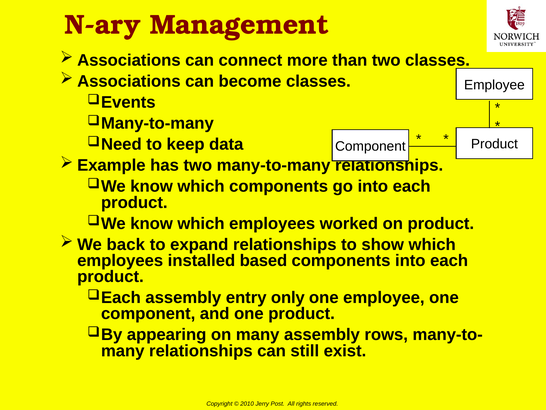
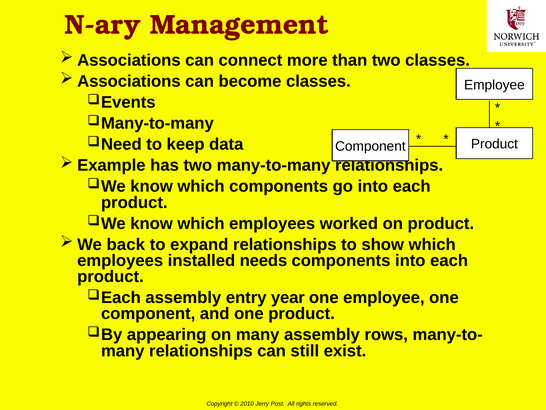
based: based -> needs
only: only -> year
